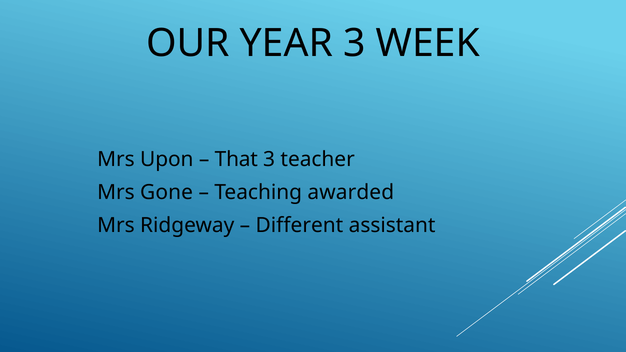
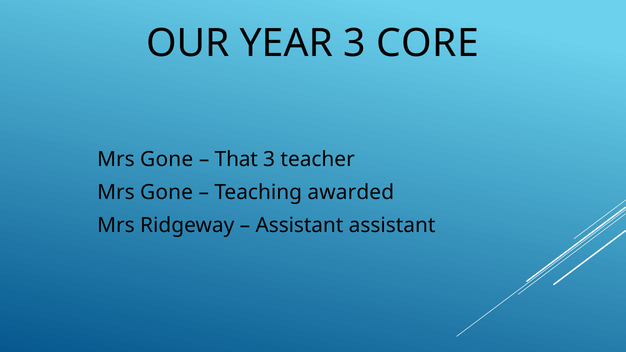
WEEK: WEEK -> CORE
Upon at (167, 159): Upon -> Gone
Different at (299, 226): Different -> Assistant
